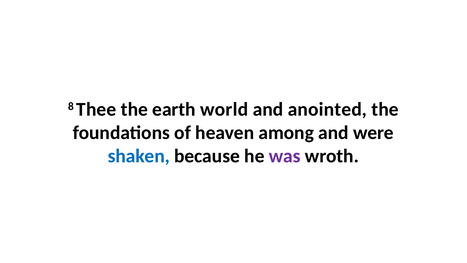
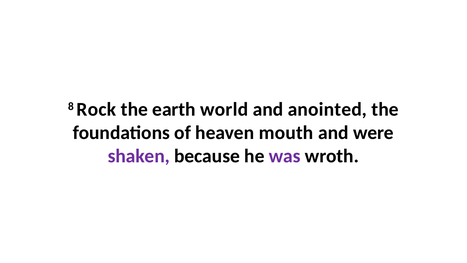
Thee: Thee -> Rock
among: among -> mouth
shaken colour: blue -> purple
